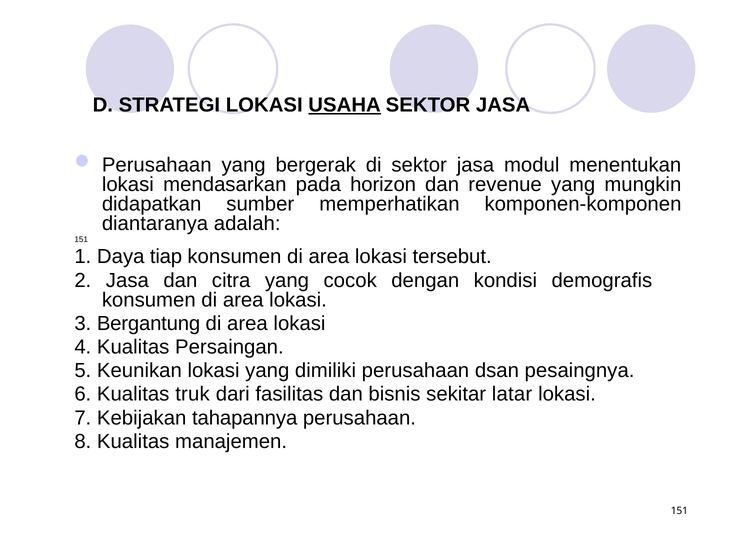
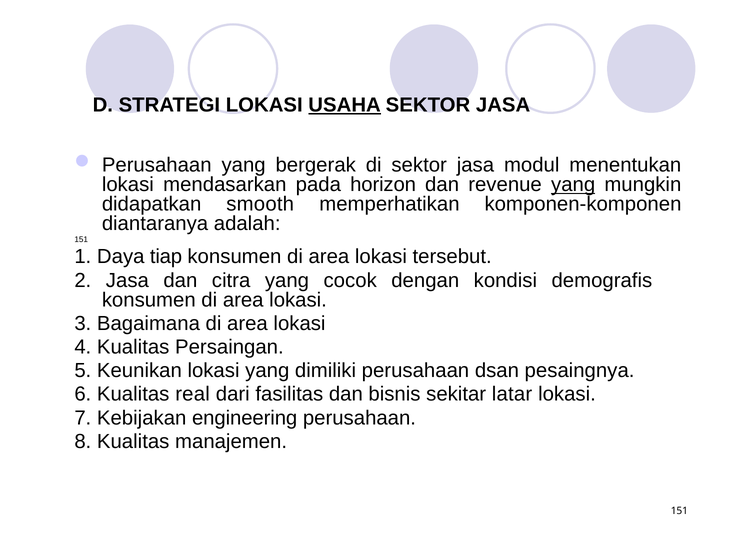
yang at (573, 185) underline: none -> present
sumber: sumber -> smooth
Bergantung: Bergantung -> Bagaimana
truk: truk -> real
tahapannya: tahapannya -> engineering
